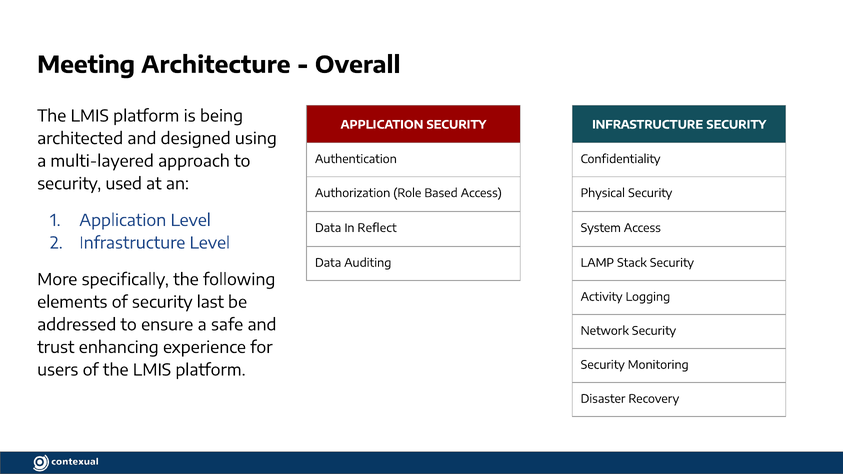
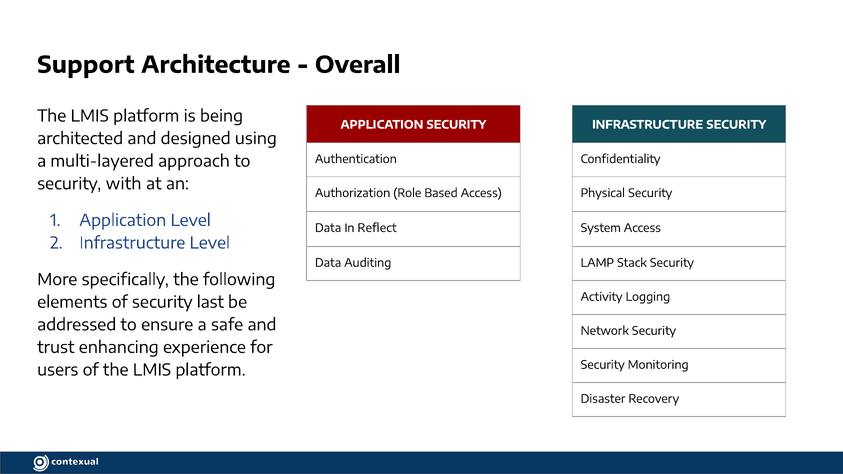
Meeting: Meeting -> Support
used: used -> with
